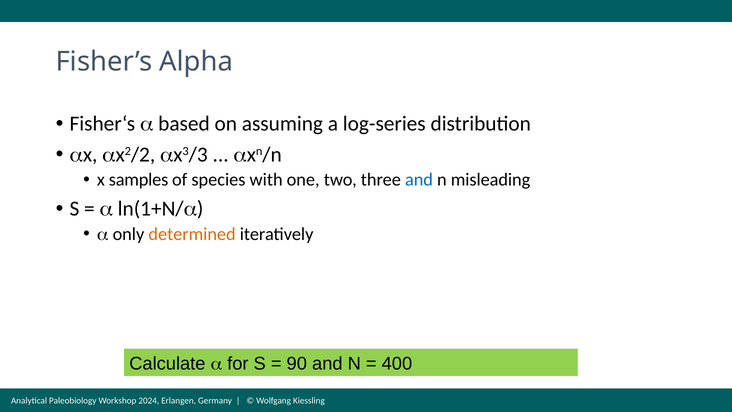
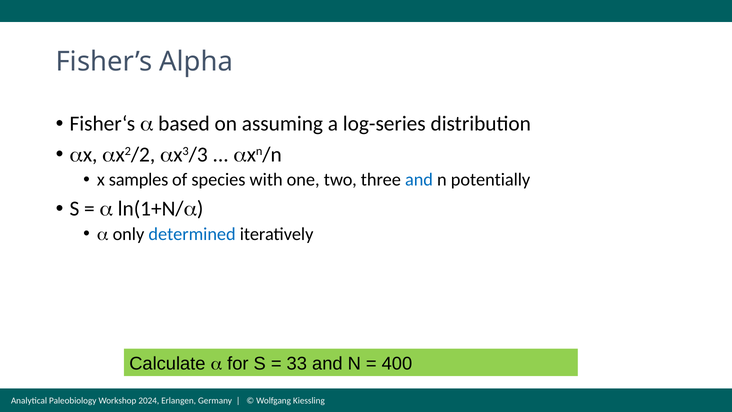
misleading: misleading -> potentially
determined colour: orange -> blue
90: 90 -> 33
